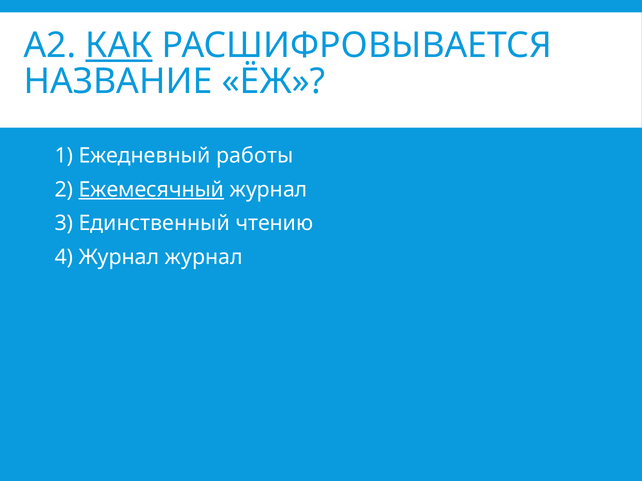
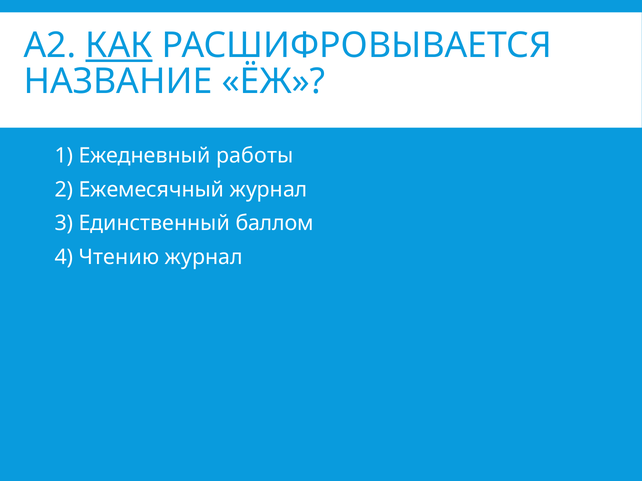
Ежемесячный underline: present -> none
чтению: чтению -> баллом
Журнал at (119, 257): Журнал -> Чтению
